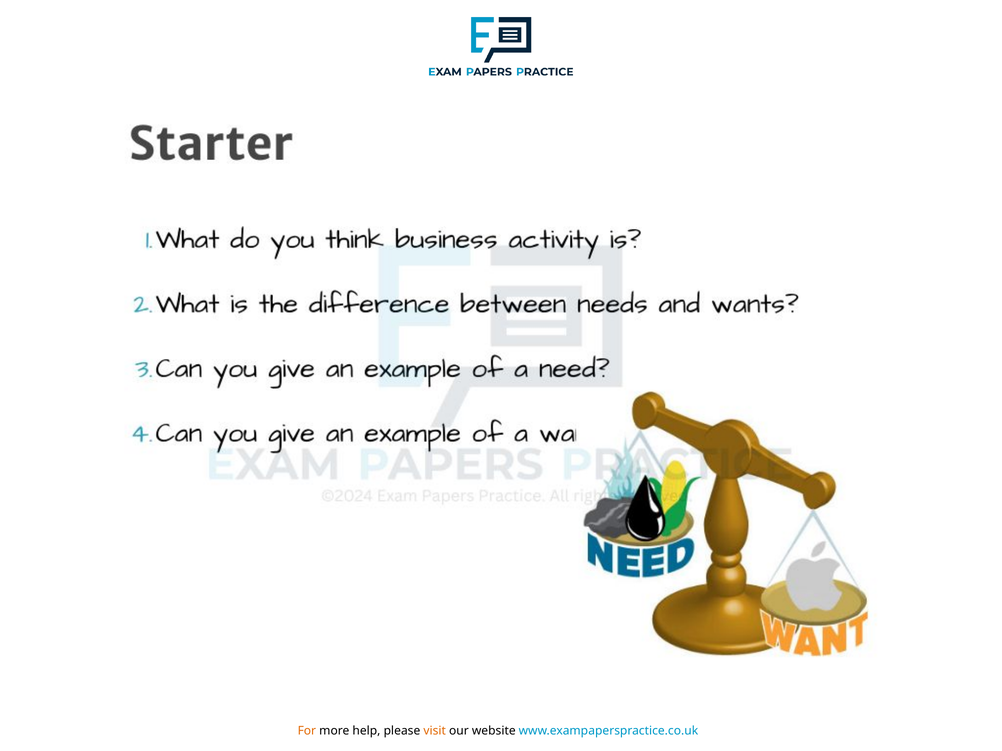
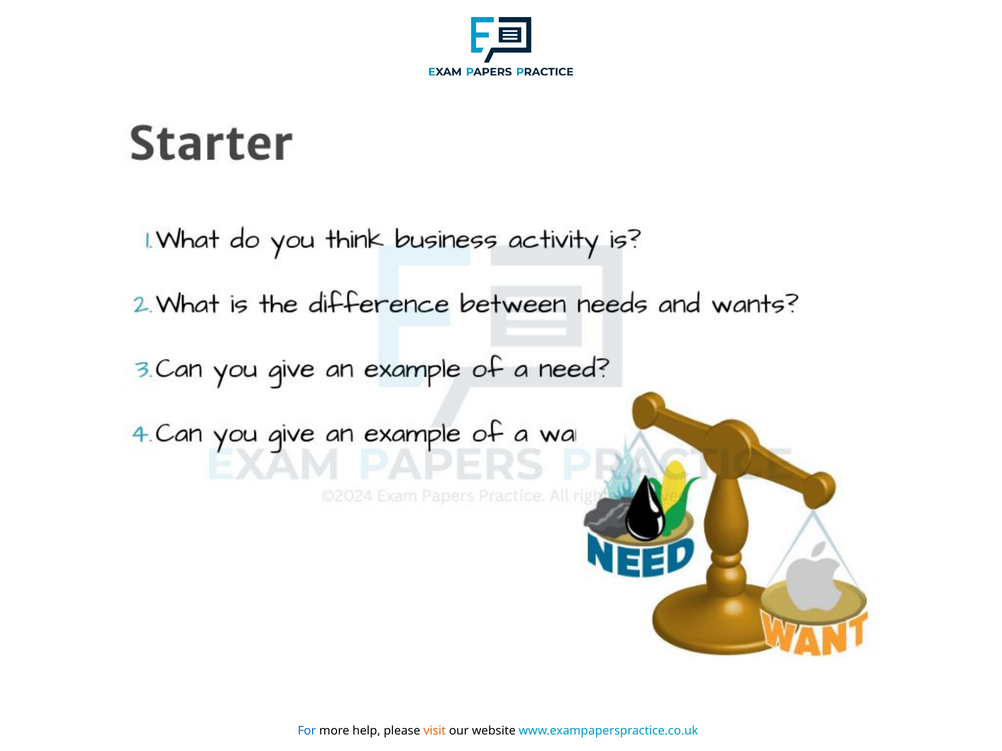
For colour: orange -> blue
